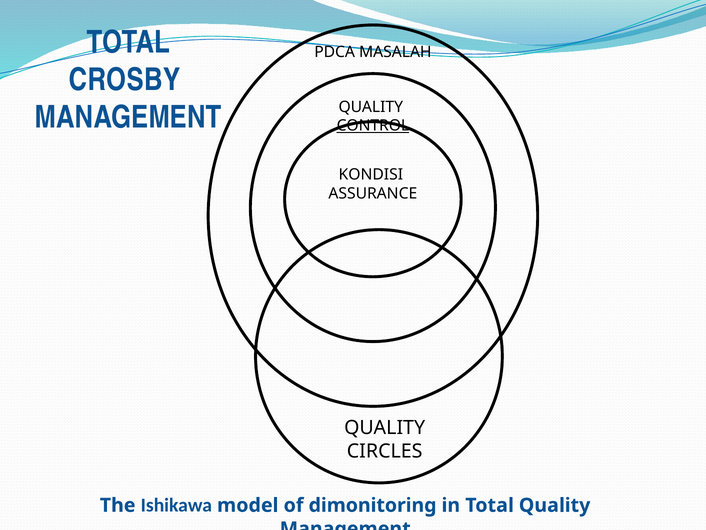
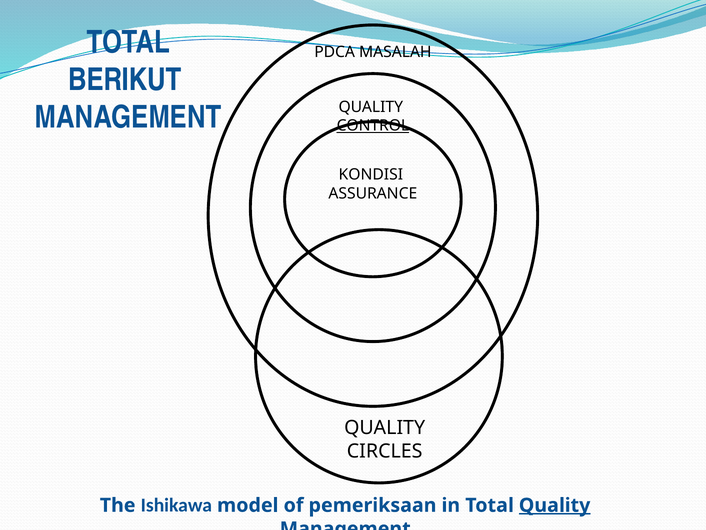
CROSBY: CROSBY -> BERIKUT
dimonitoring: dimonitoring -> pemeriksaan
Quality at (555, 505) underline: none -> present
